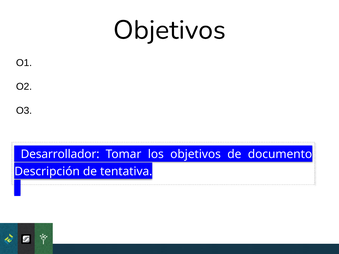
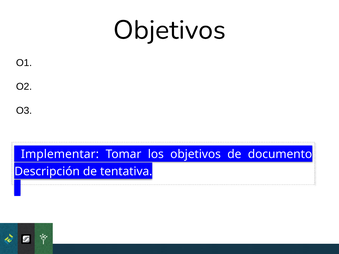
Desarrollador: Desarrollador -> Implementar
